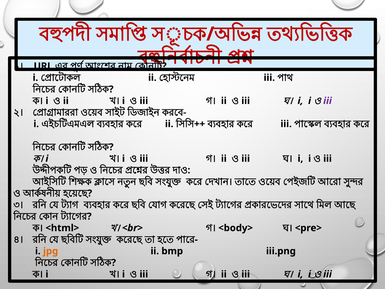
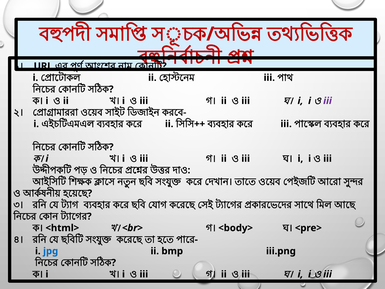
jpg colour: orange -> blue
